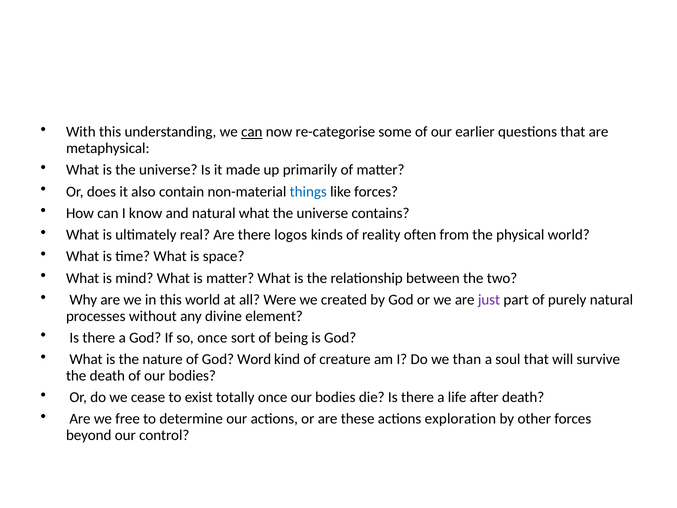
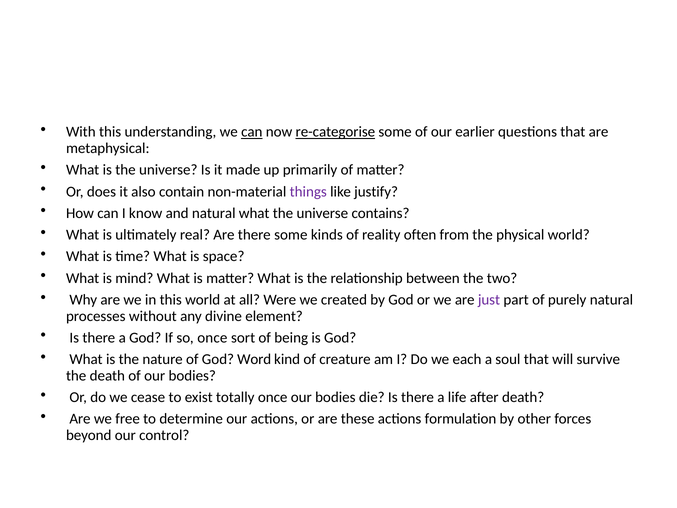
re-categorise underline: none -> present
things colour: blue -> purple
like forces: forces -> justify
there logos: logos -> some
than: than -> each
exploration: exploration -> formulation
